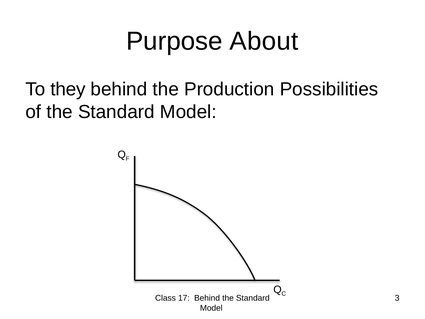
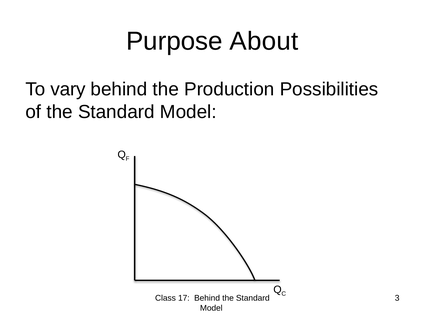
they: they -> vary
